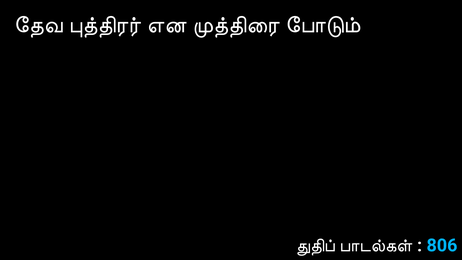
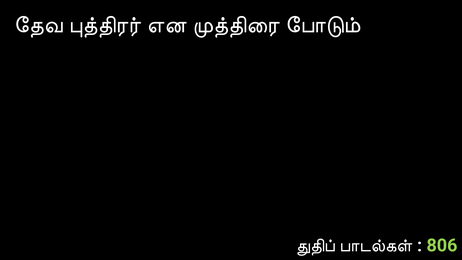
806 colour: light blue -> light green
